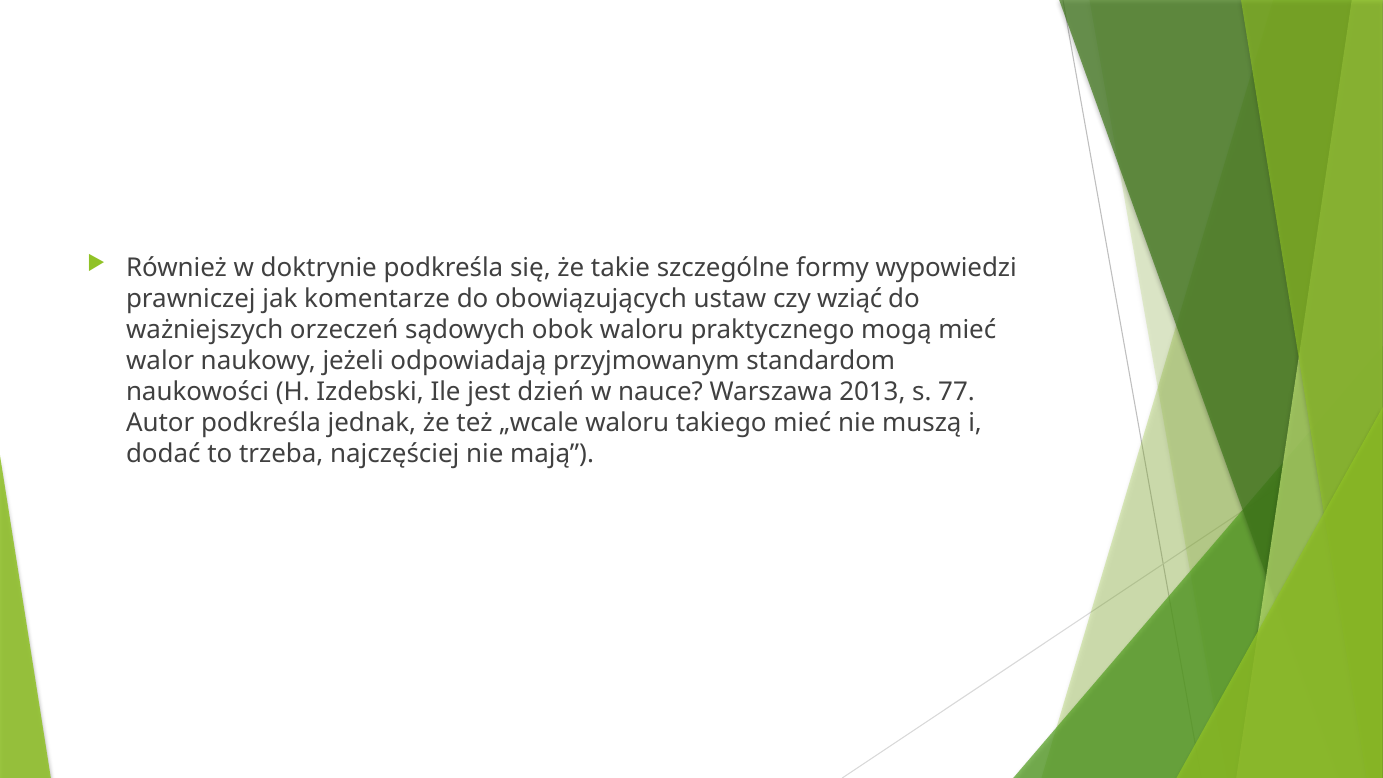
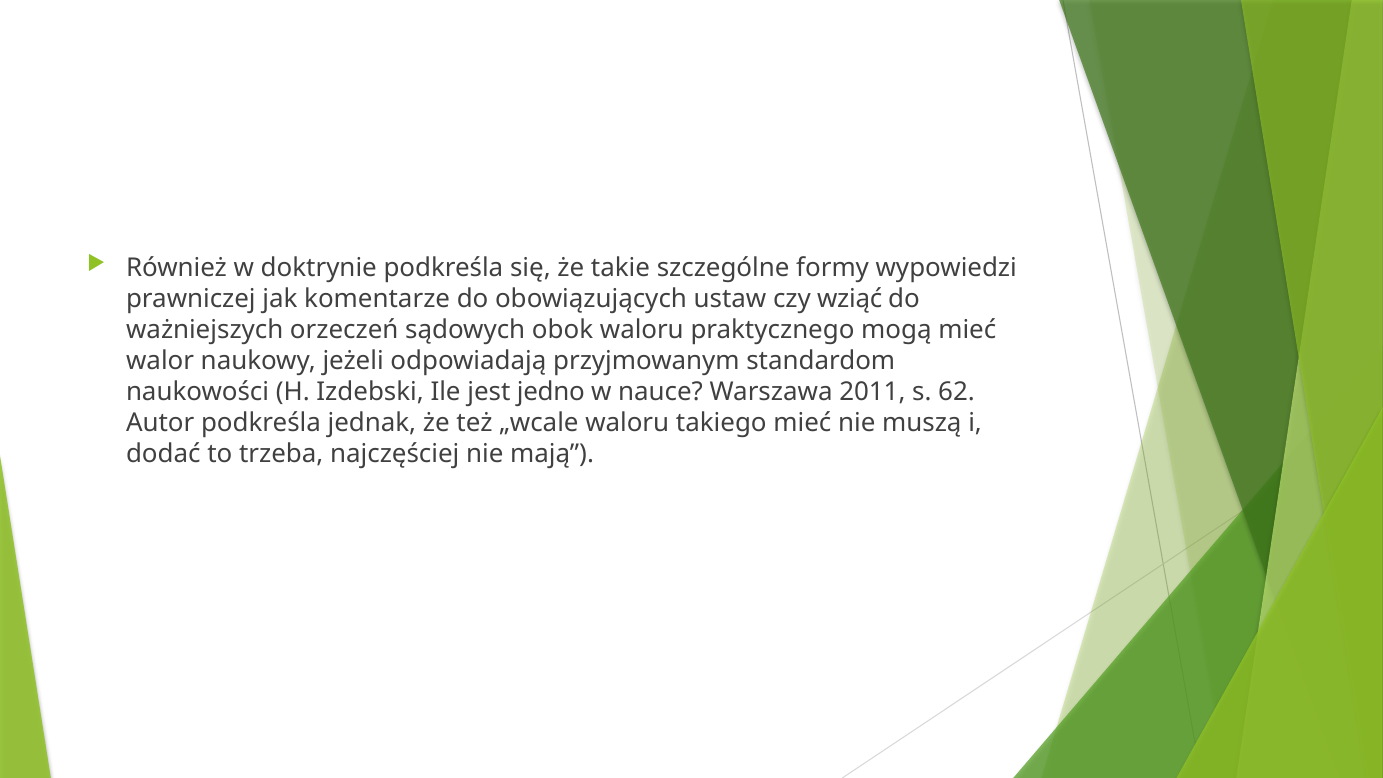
dzień: dzień -> jedno
2013: 2013 -> 2011
77: 77 -> 62
